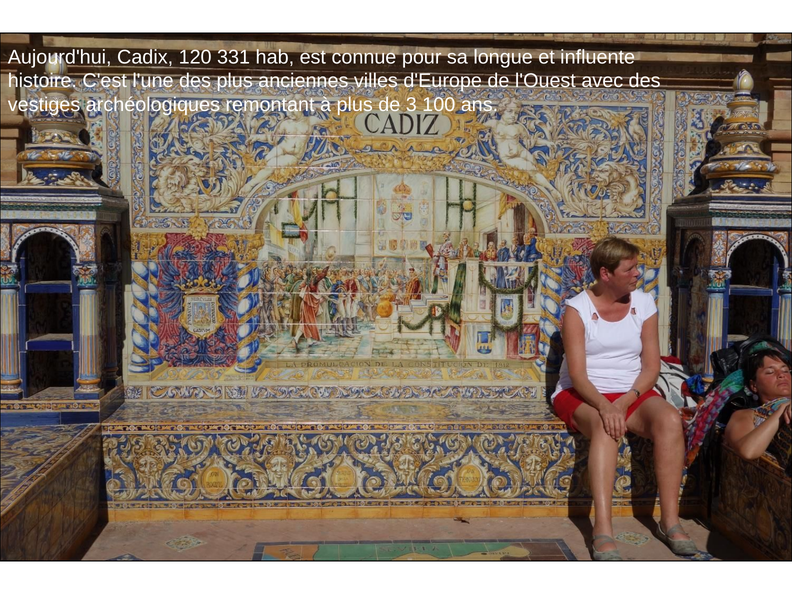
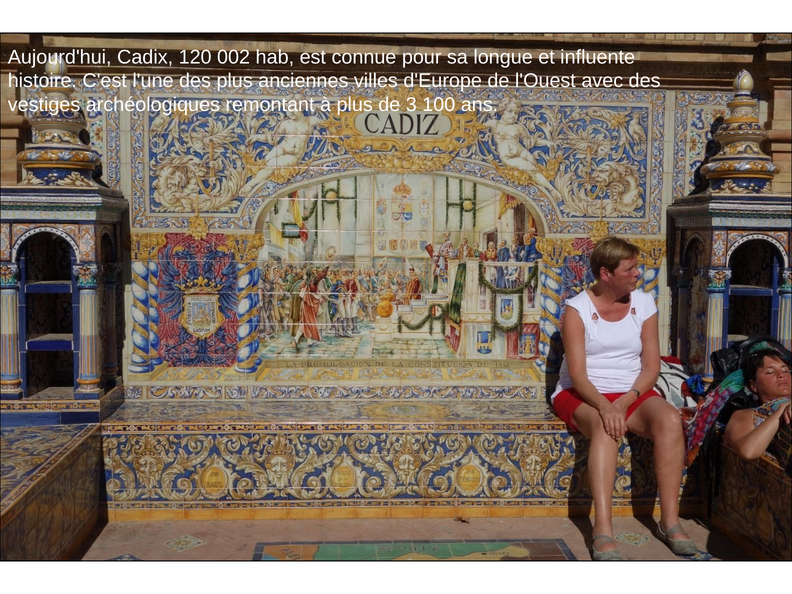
331: 331 -> 002
